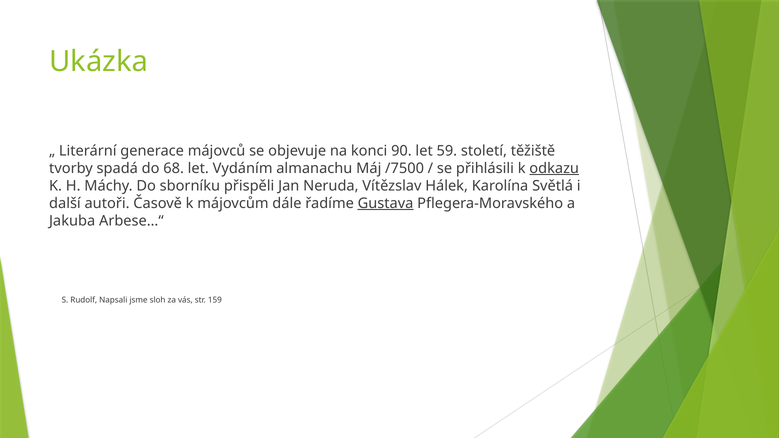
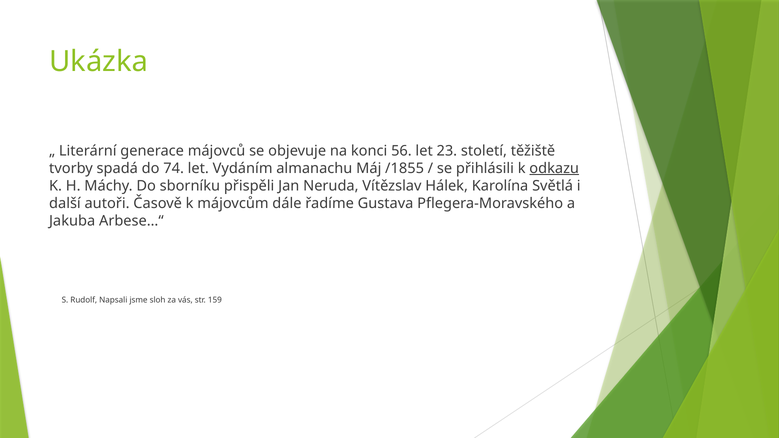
90: 90 -> 56
59: 59 -> 23
68: 68 -> 74
/7500: /7500 -> /1855
Gustava underline: present -> none
